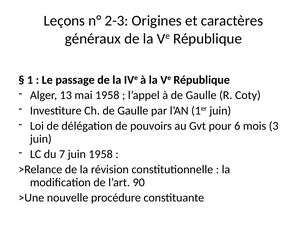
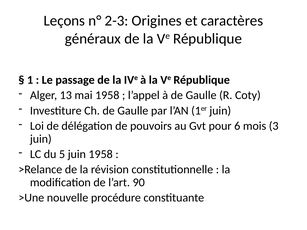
7: 7 -> 5
